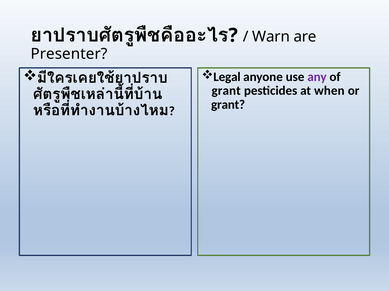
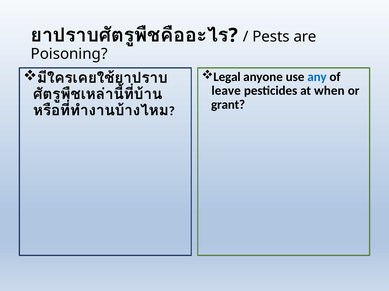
Warn: Warn -> Pests
Presenter: Presenter -> Poisoning
any colour: purple -> blue
grant at (226, 91): grant -> leave
